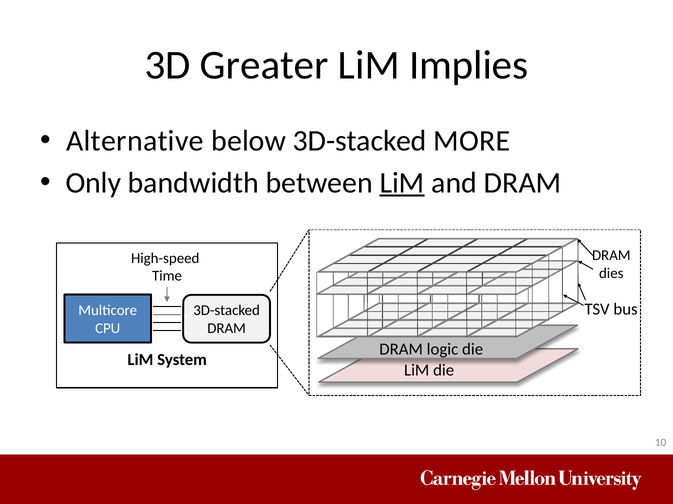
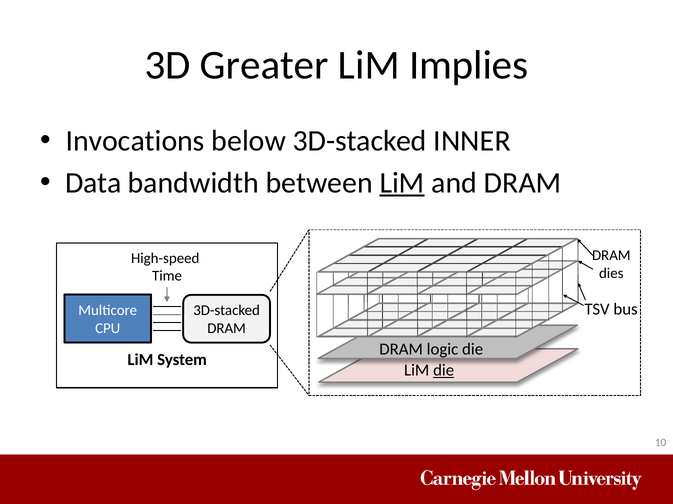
Alternative: Alternative -> Invocations
MORE: MORE -> INNER
Only: Only -> Data
die at (444, 371) underline: none -> present
